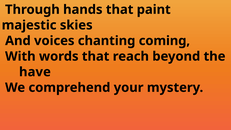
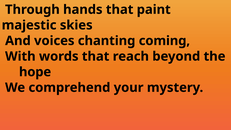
have: have -> hope
